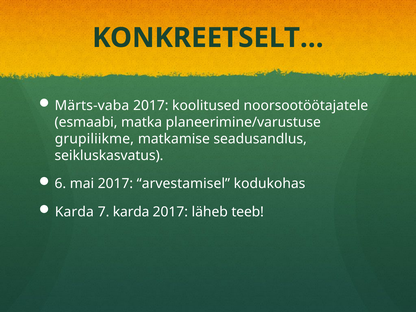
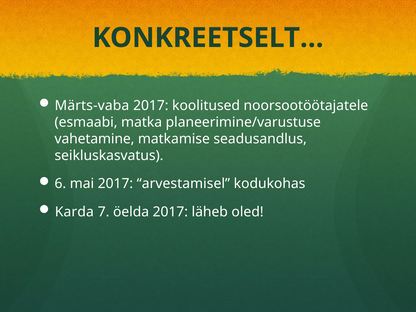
grupiliikme: grupiliikme -> vahetamine
7 karda: karda -> öelda
teeb: teeb -> oled
